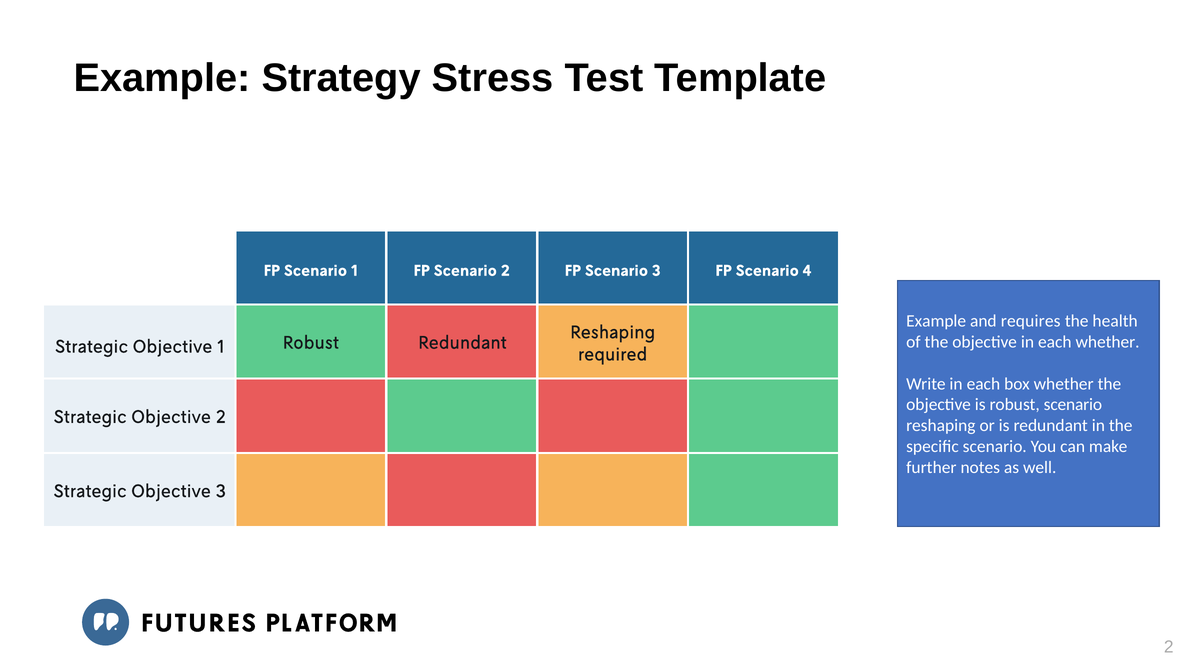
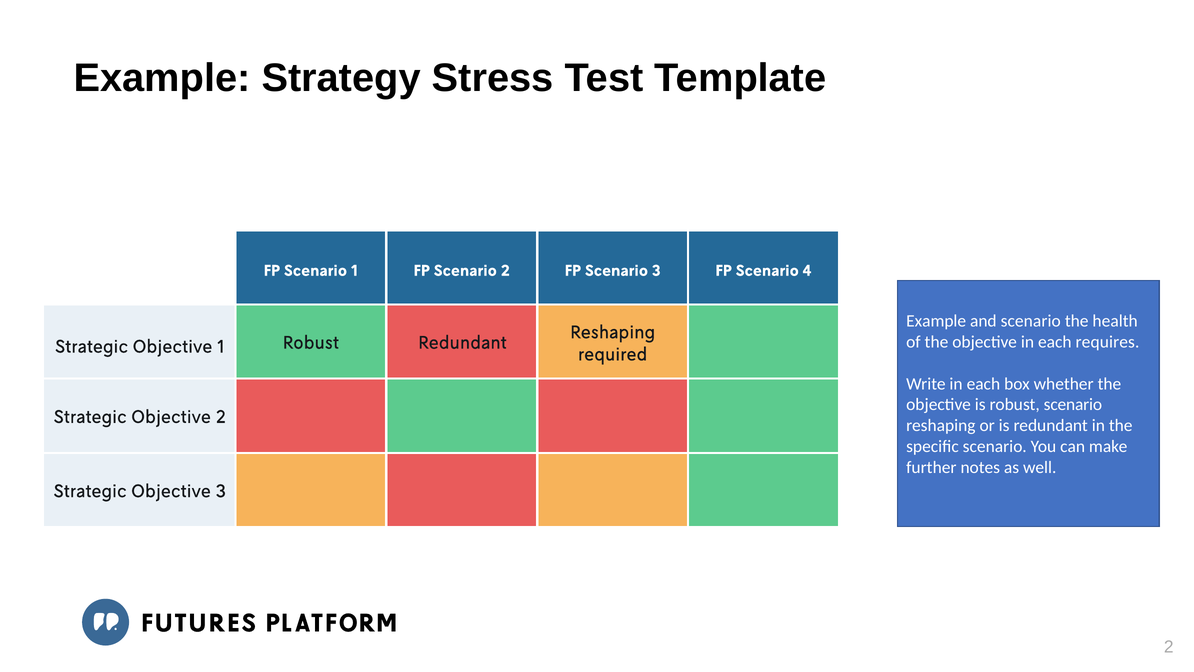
and requires: requires -> scenario
each whether: whether -> requires
